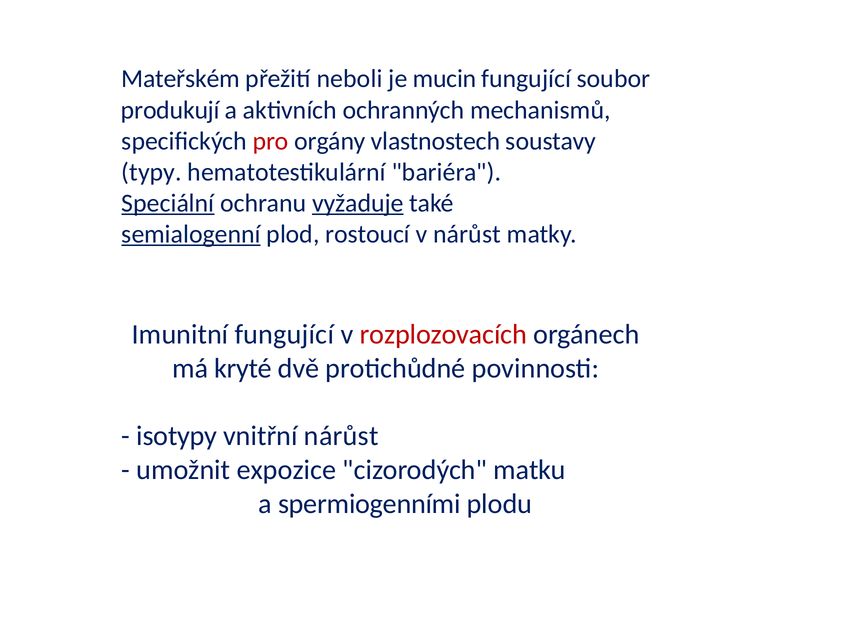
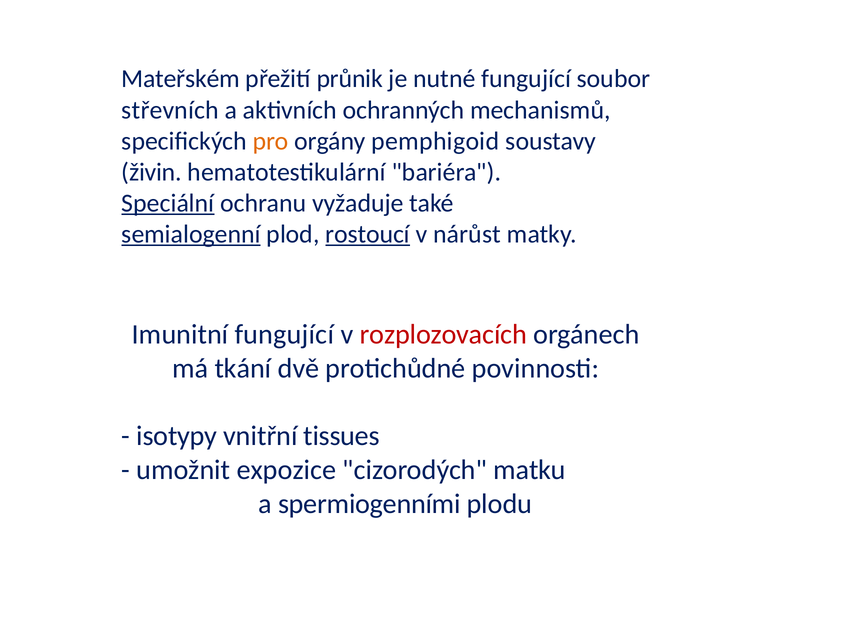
neboli: neboli -> průnik
mucin: mucin -> nutné
produkují: produkují -> střevních
pro colour: red -> orange
vlastnostech: vlastnostech -> pemphigoid
typy: typy -> živin
vyžaduje underline: present -> none
rostoucí underline: none -> present
kryté: kryté -> tkání
vnitřní nárůst: nárůst -> tissues
